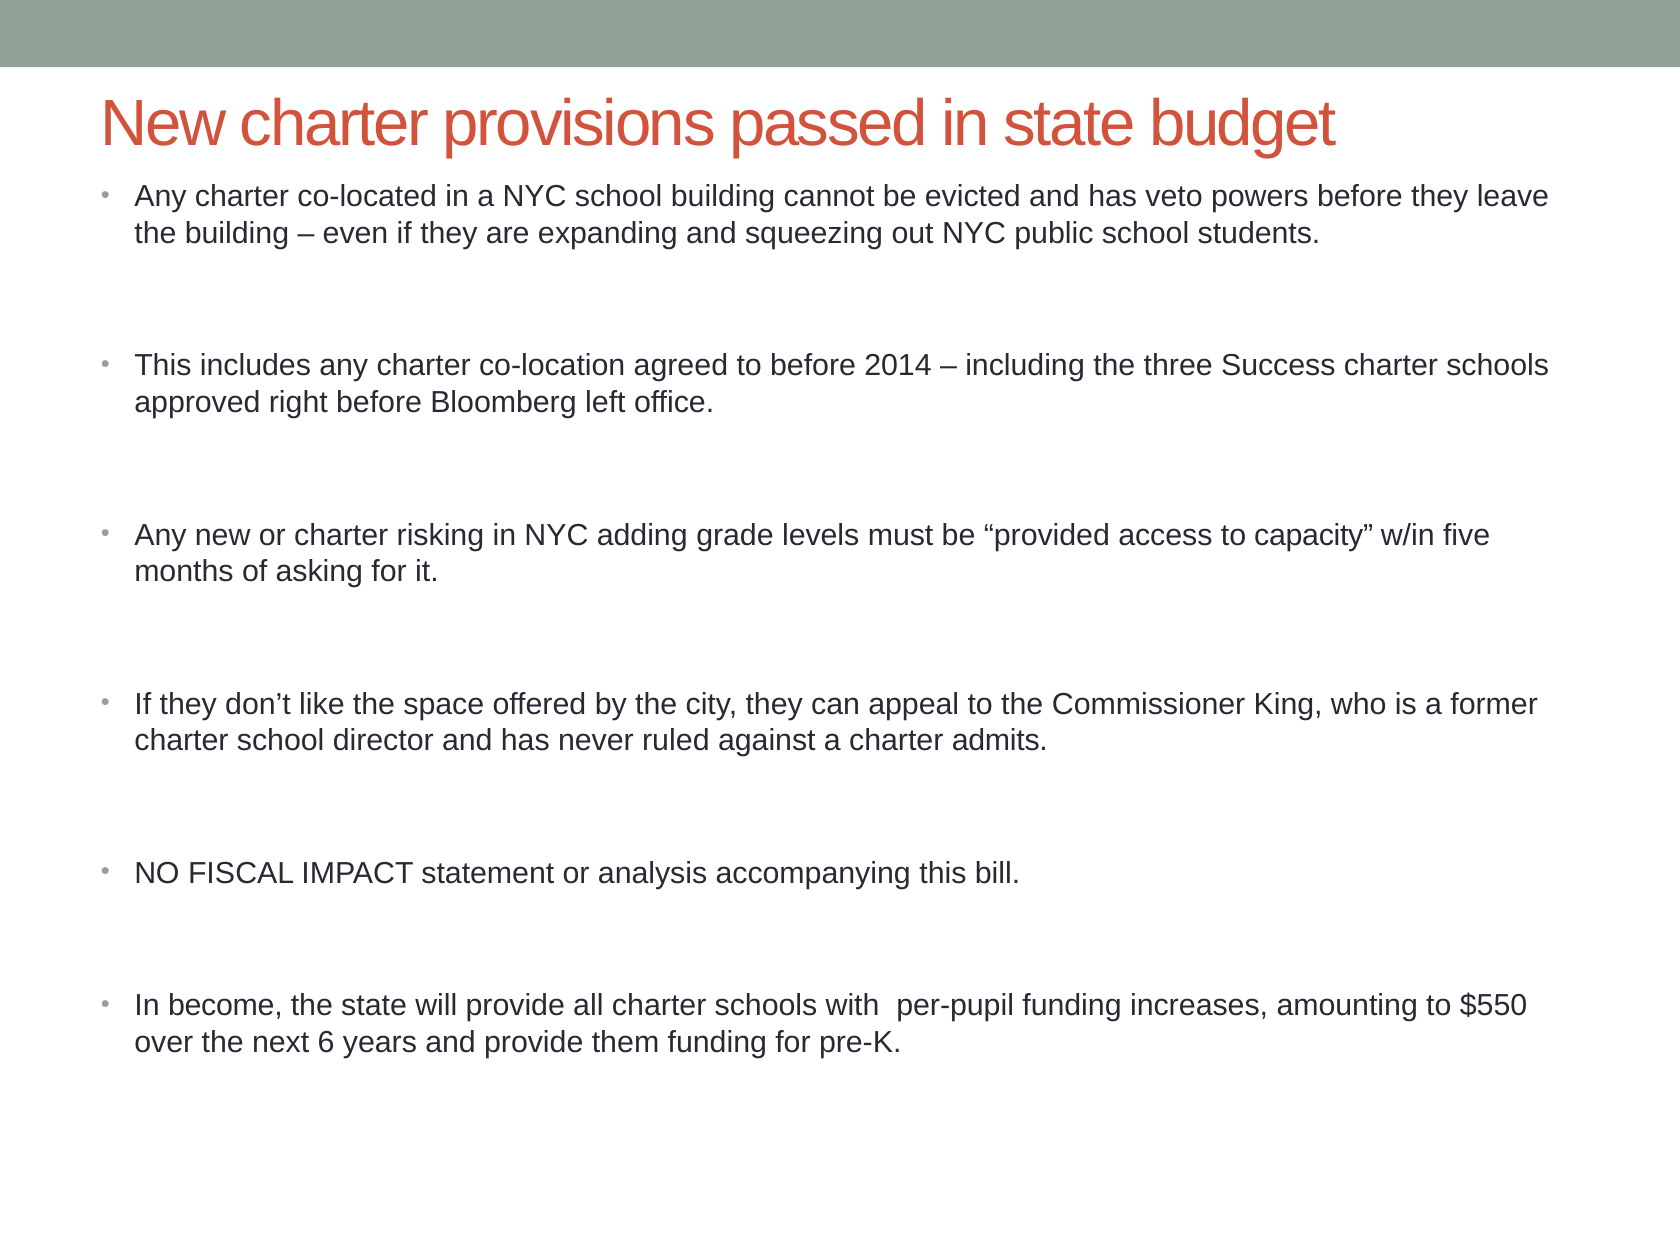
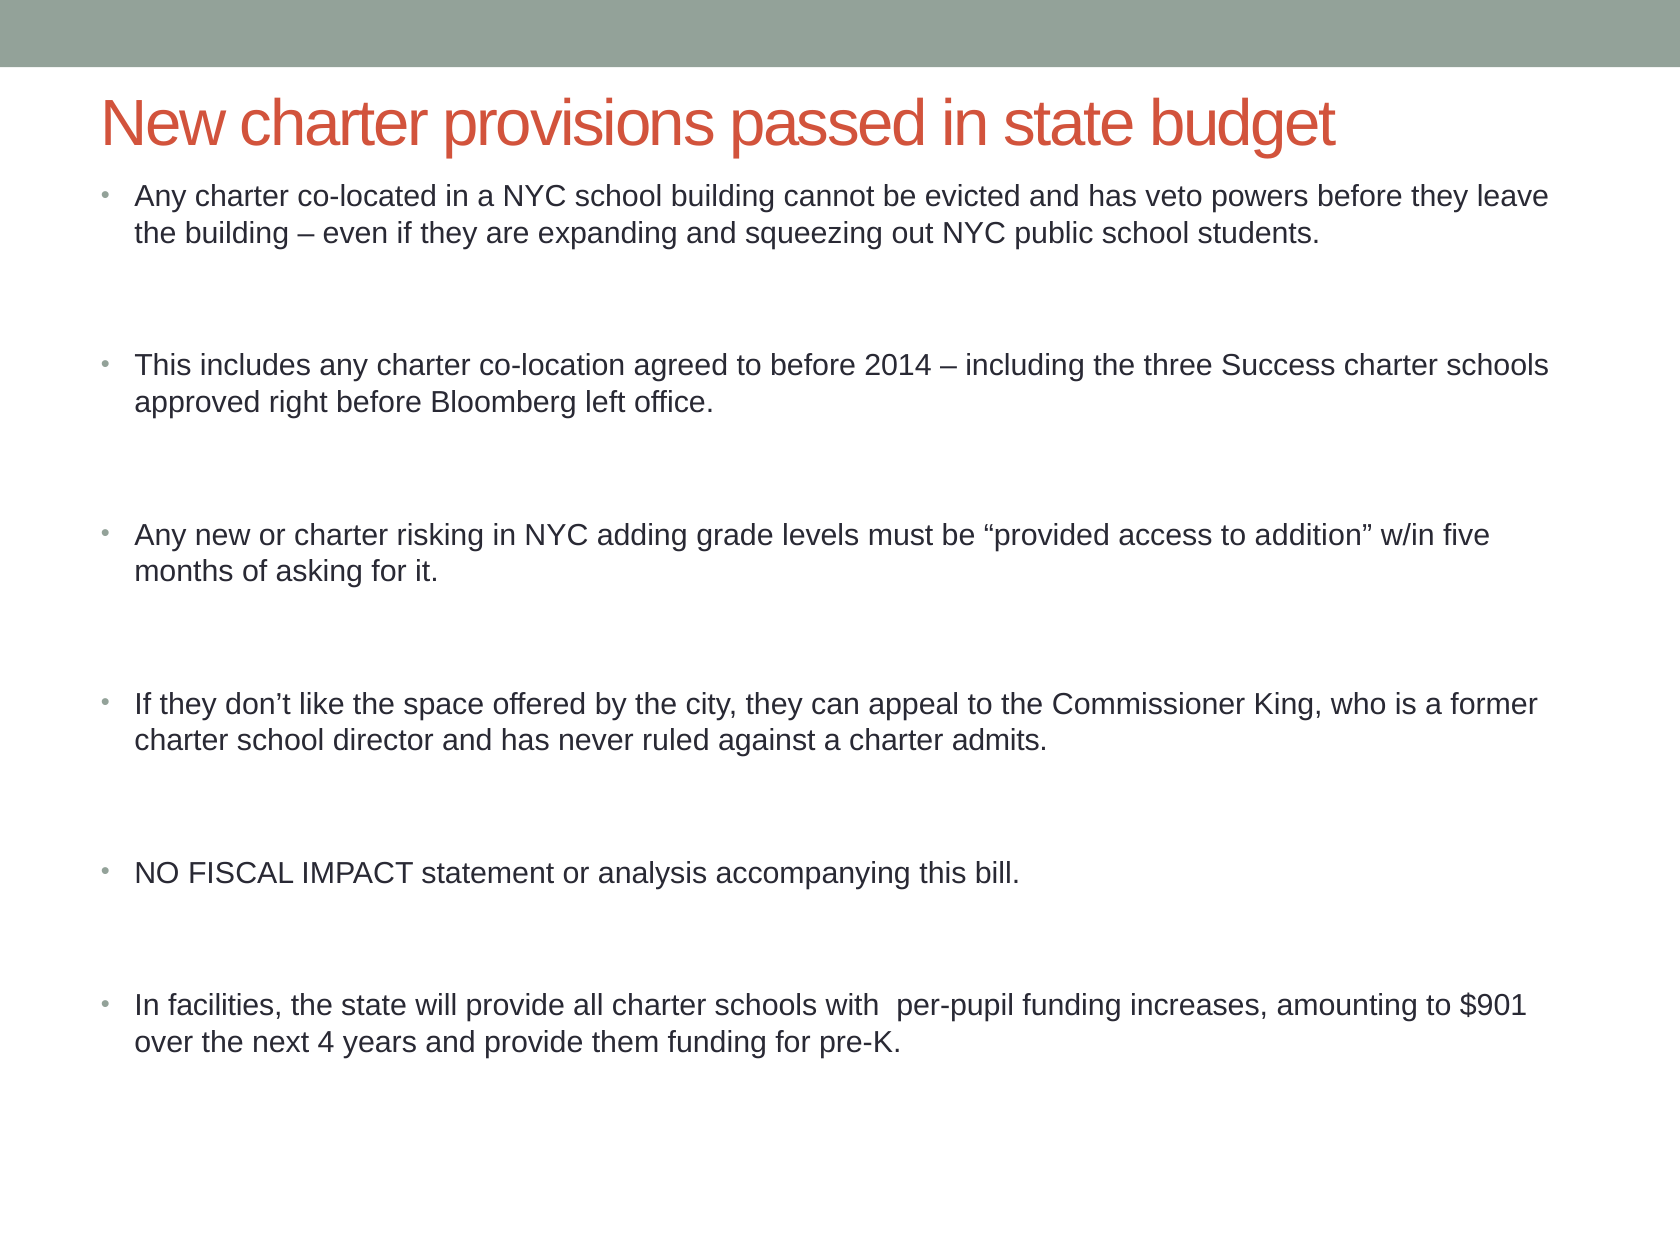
capacity: capacity -> addition
become: become -> facilities
$550: $550 -> $901
6: 6 -> 4
